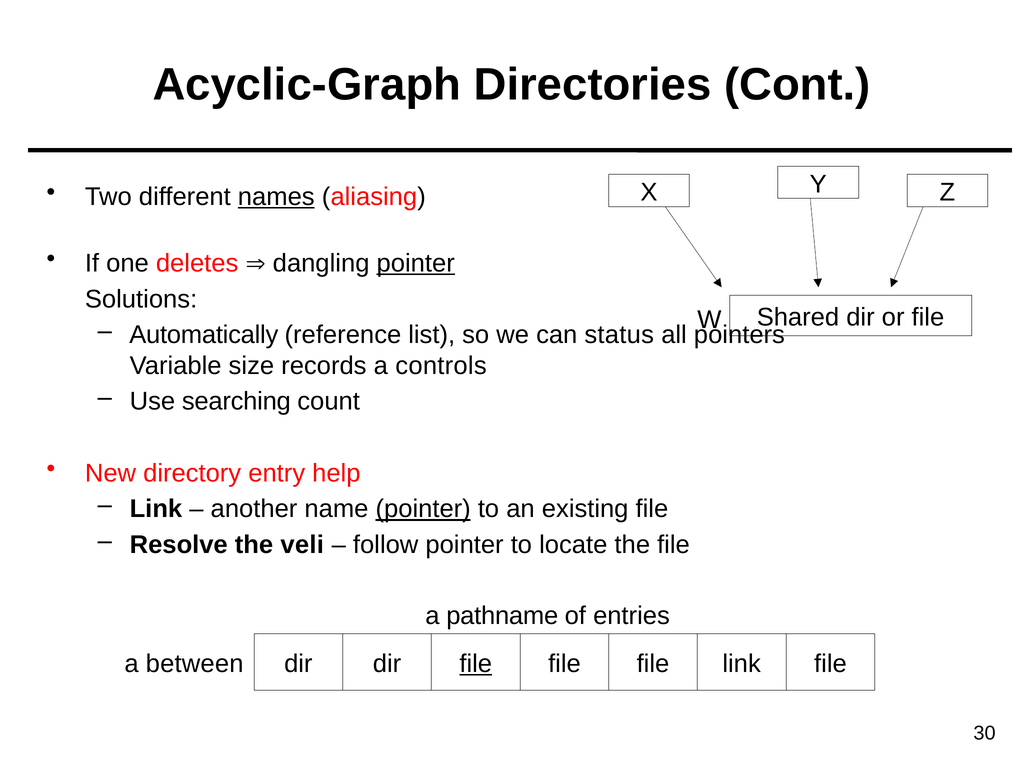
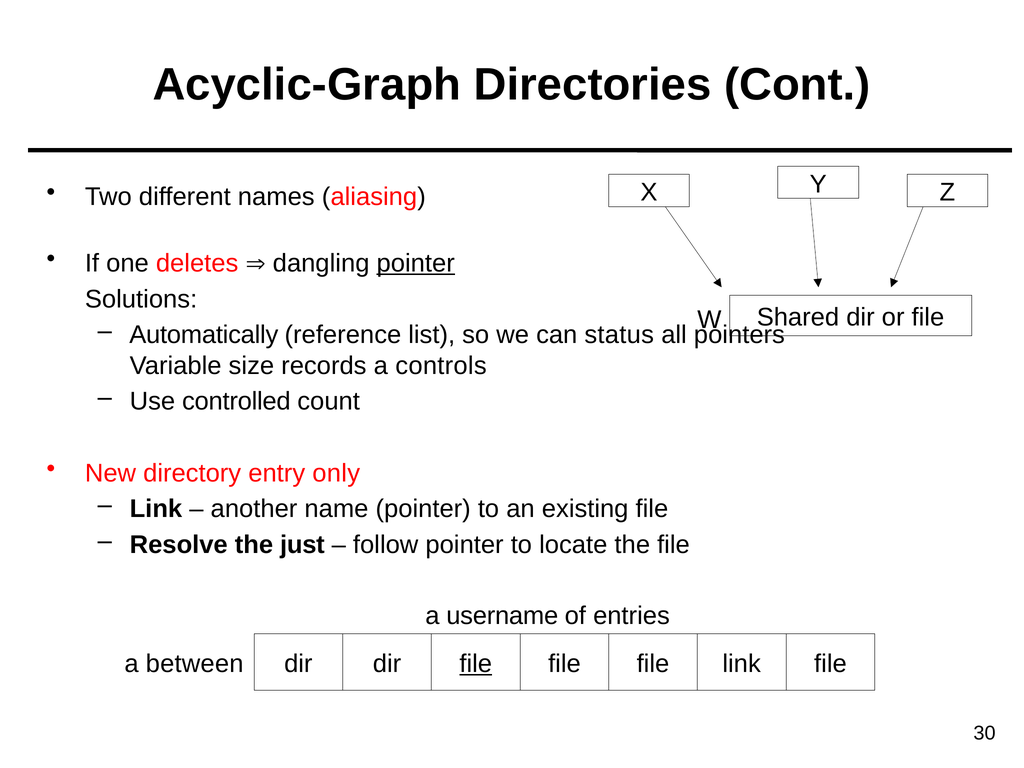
names underline: present -> none
searching: searching -> controlled
help: help -> only
pointer at (423, 509) underline: present -> none
veli: veli -> just
pathname: pathname -> username
